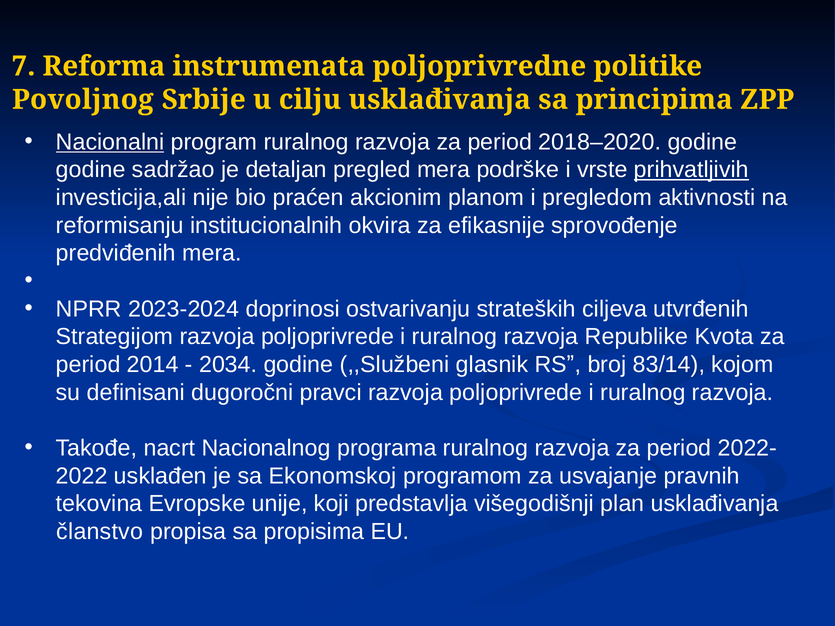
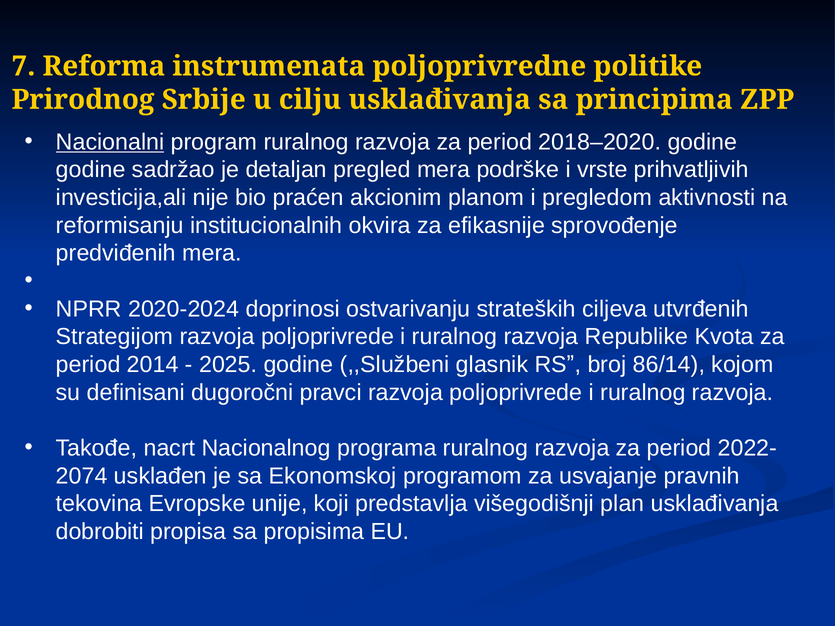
Povoljnog: Povoljnog -> Prirodnog
prihvatljivih underline: present -> none
2023-2024: 2023-2024 -> 2020-2024
2034: 2034 -> 2025
83/14: 83/14 -> 86/14
2022: 2022 -> 2074
članstvo: članstvo -> dobrobiti
